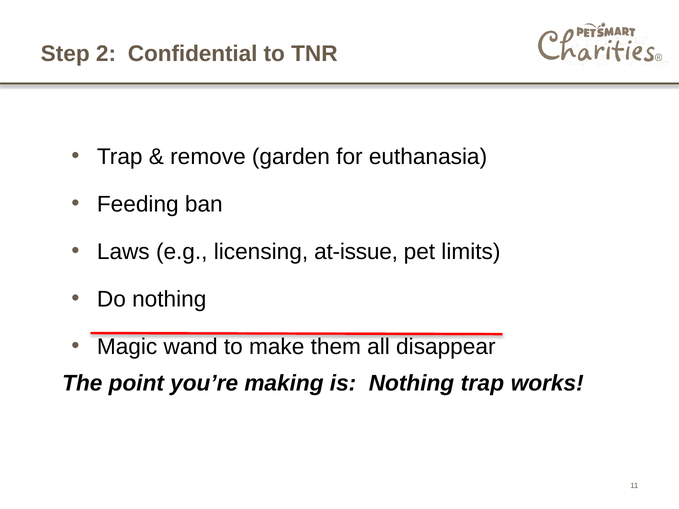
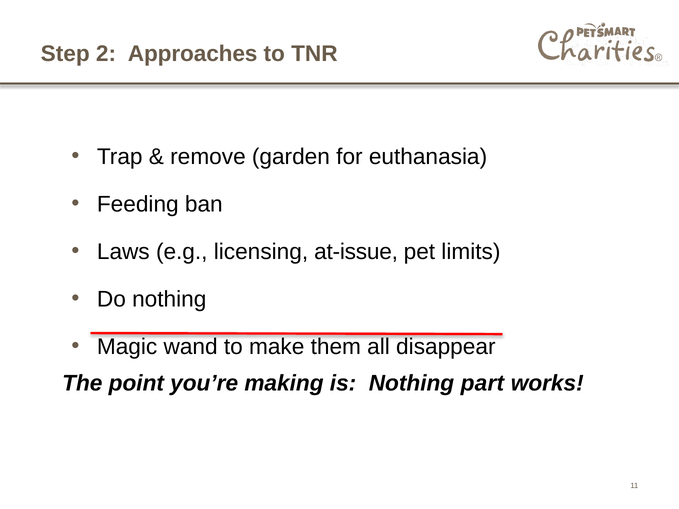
Confidential: Confidential -> Approaches
Nothing trap: trap -> part
